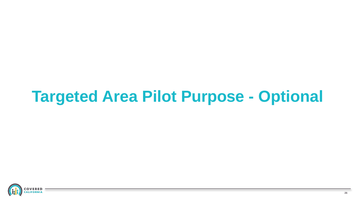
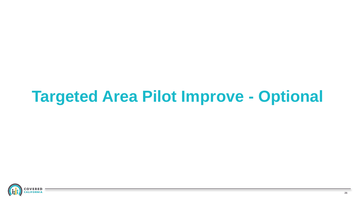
Purpose: Purpose -> Improve
